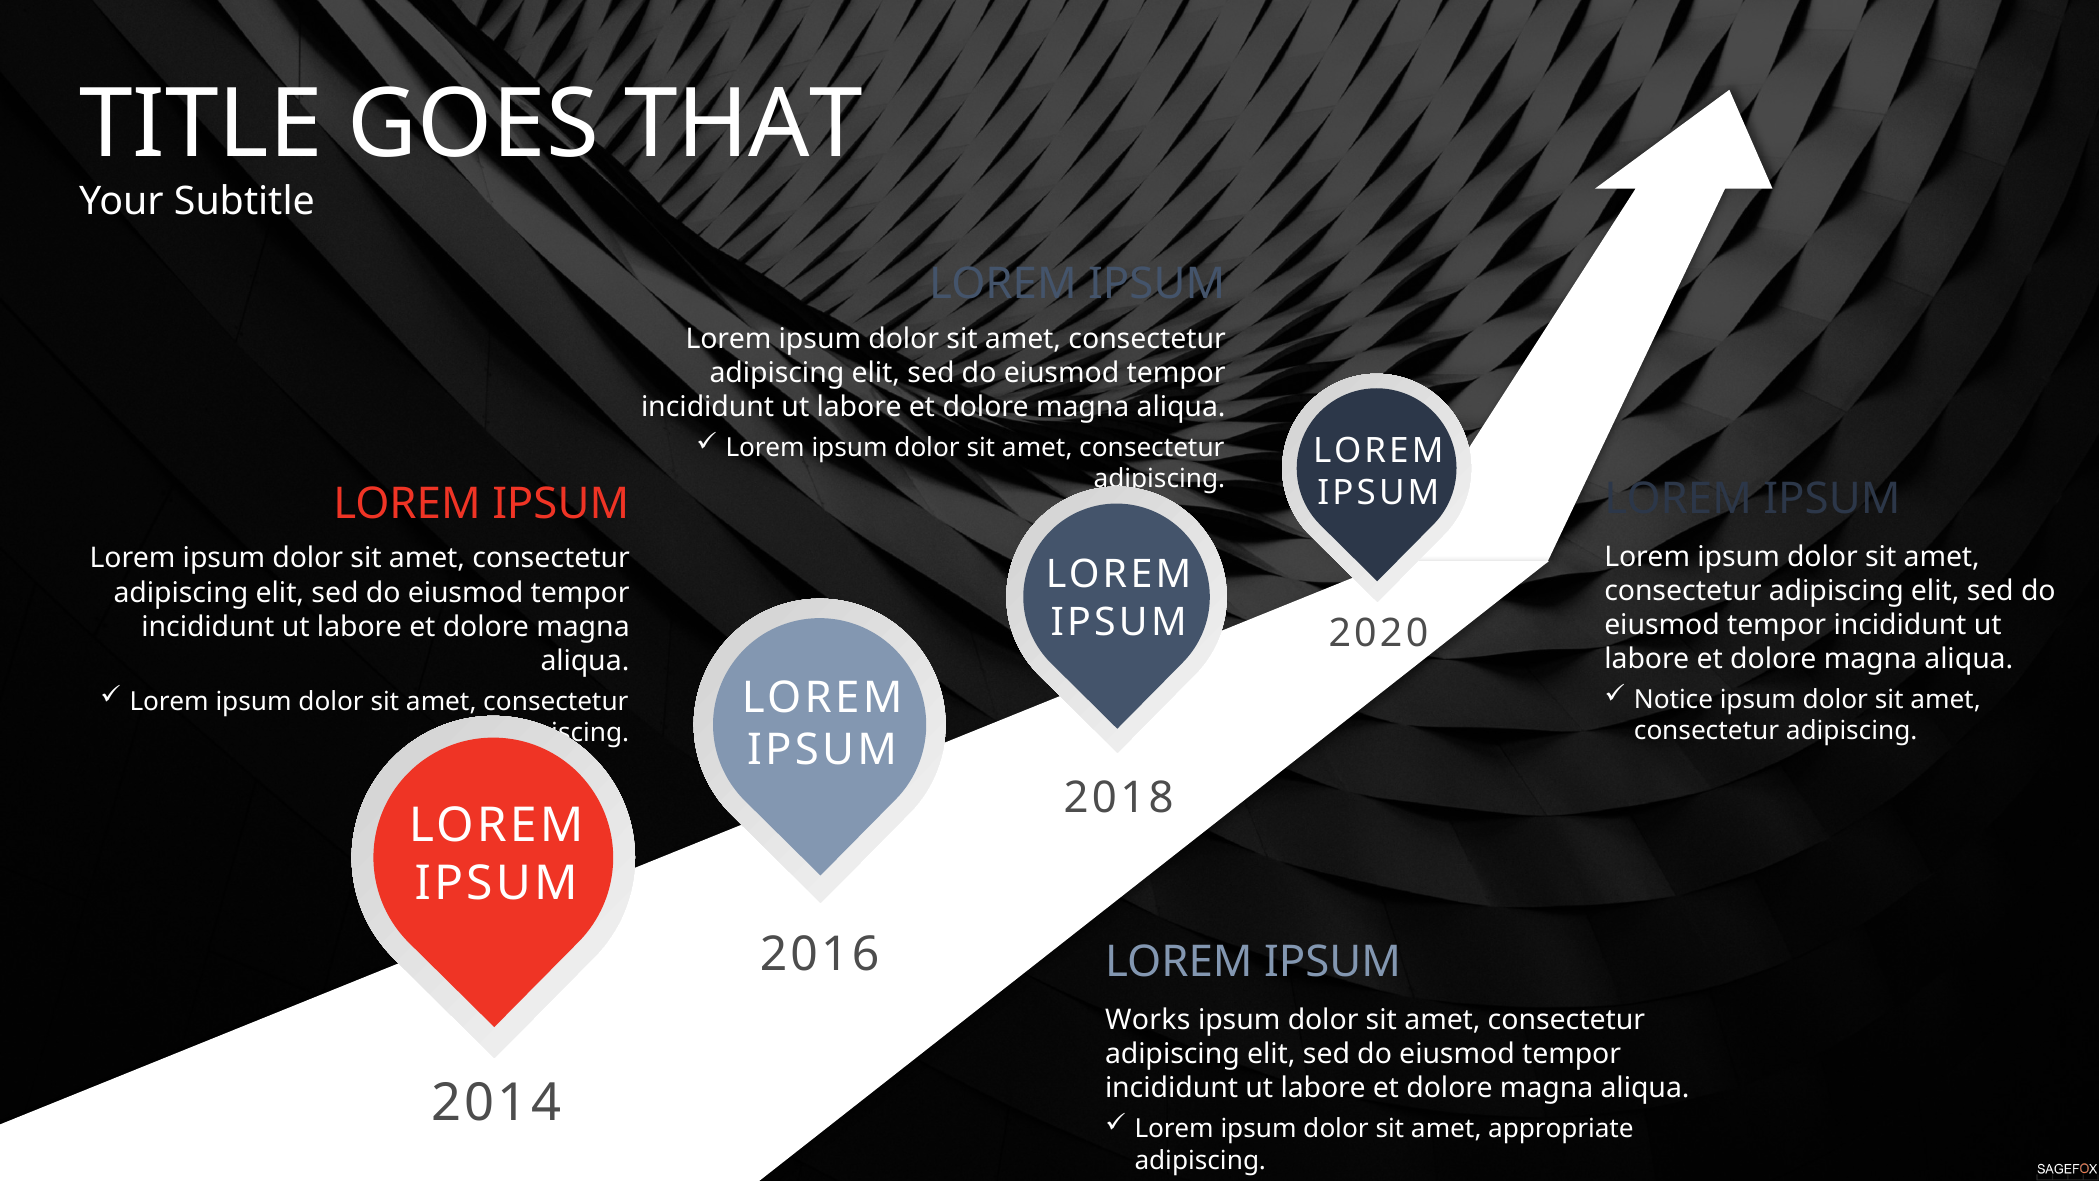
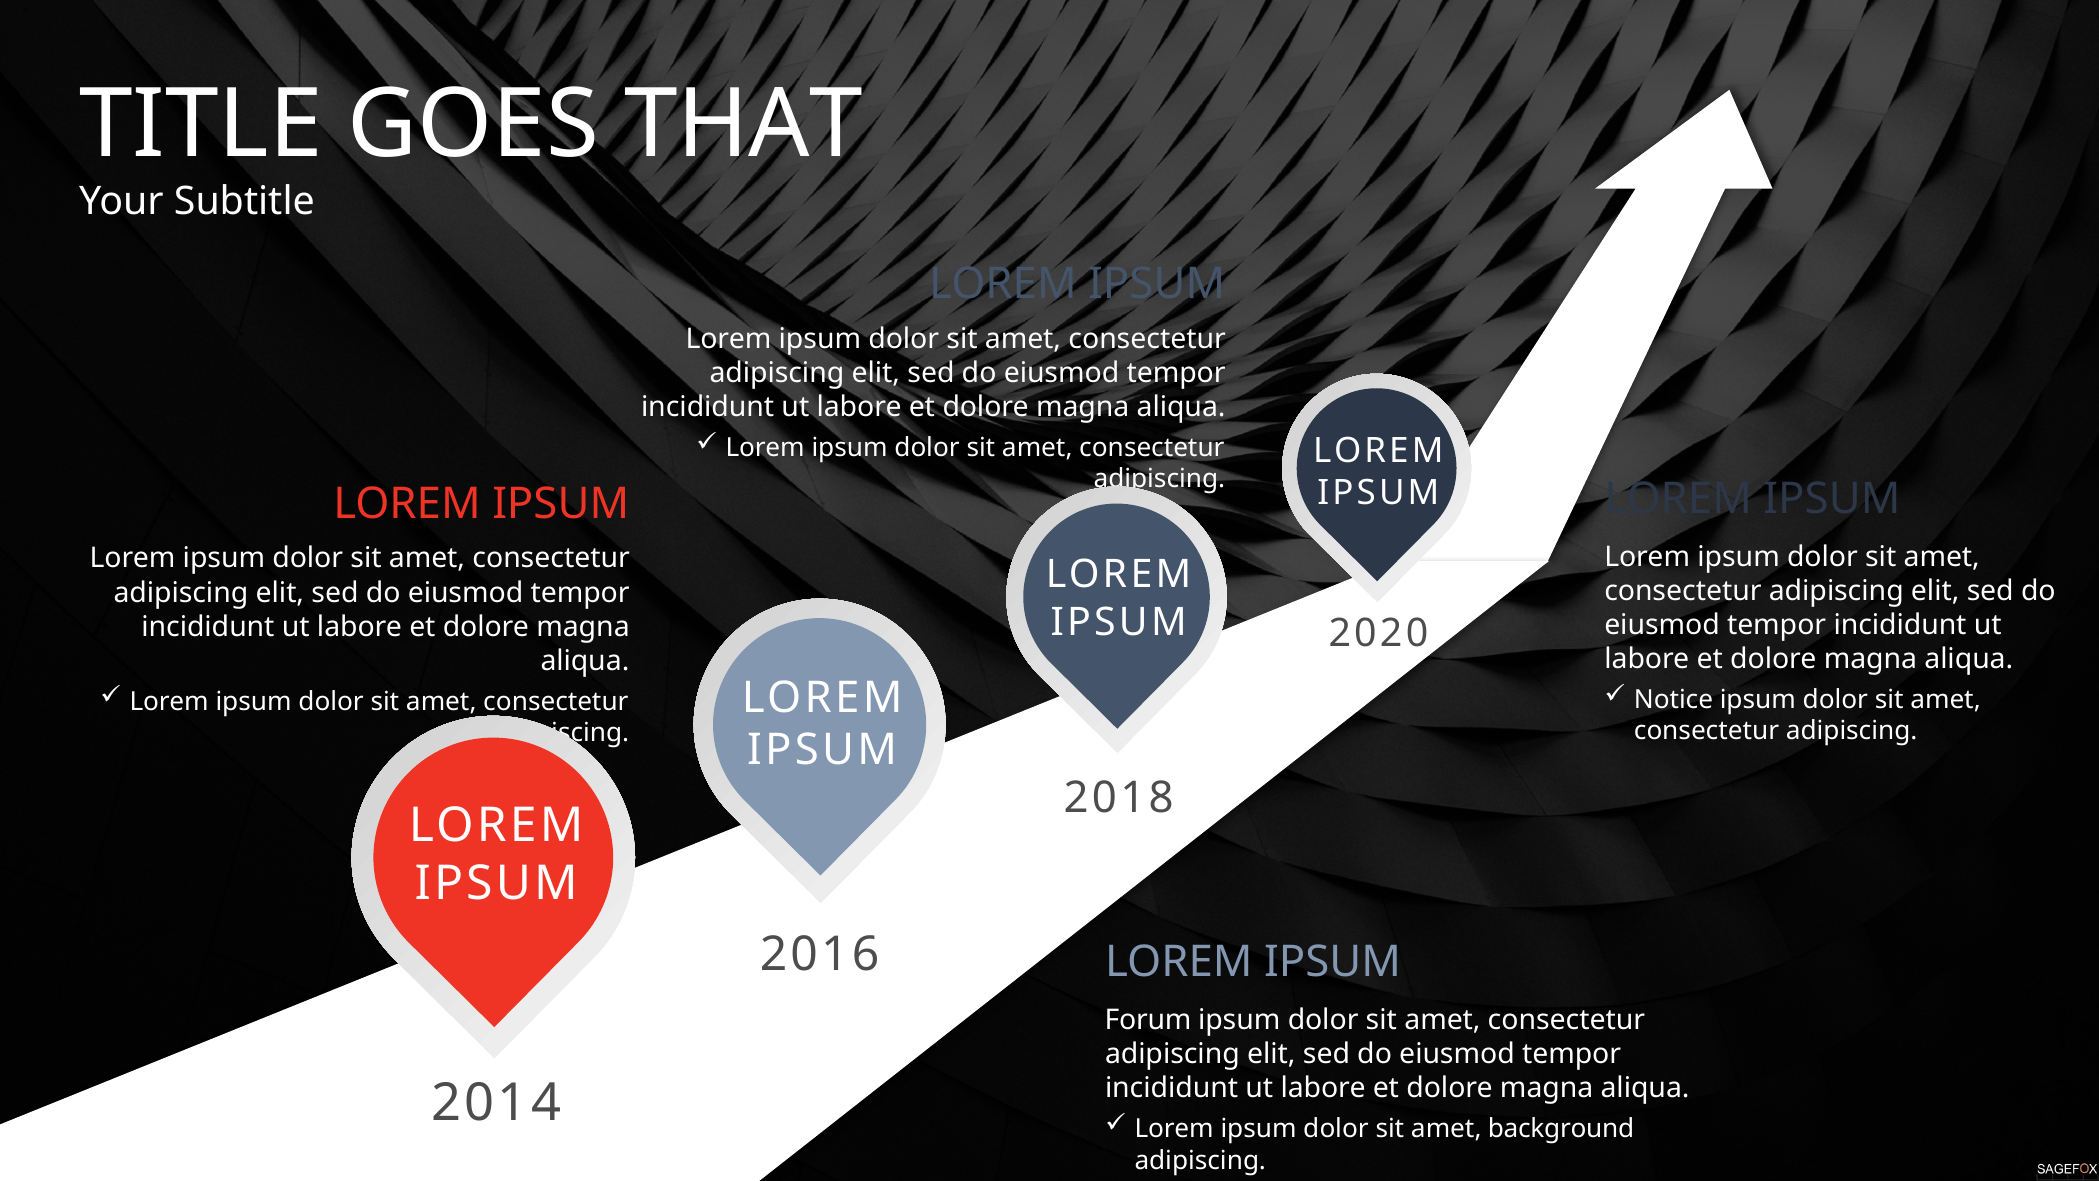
Works: Works -> Forum
appropriate: appropriate -> background
